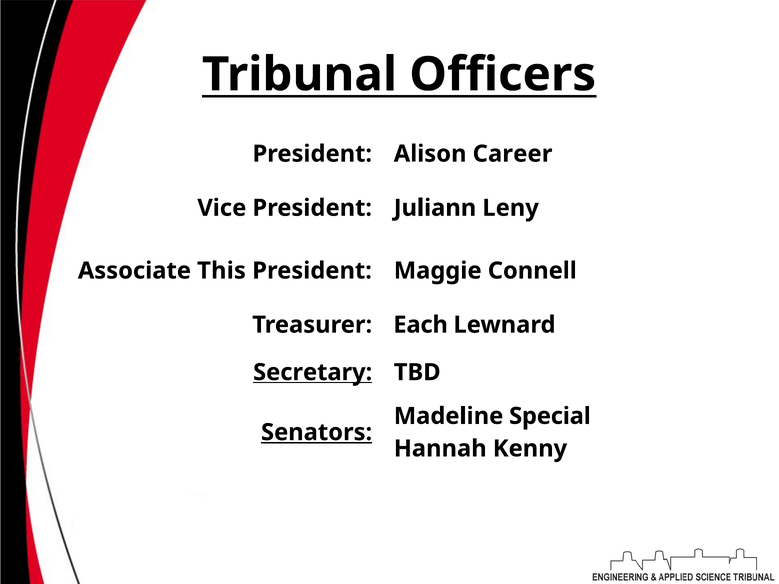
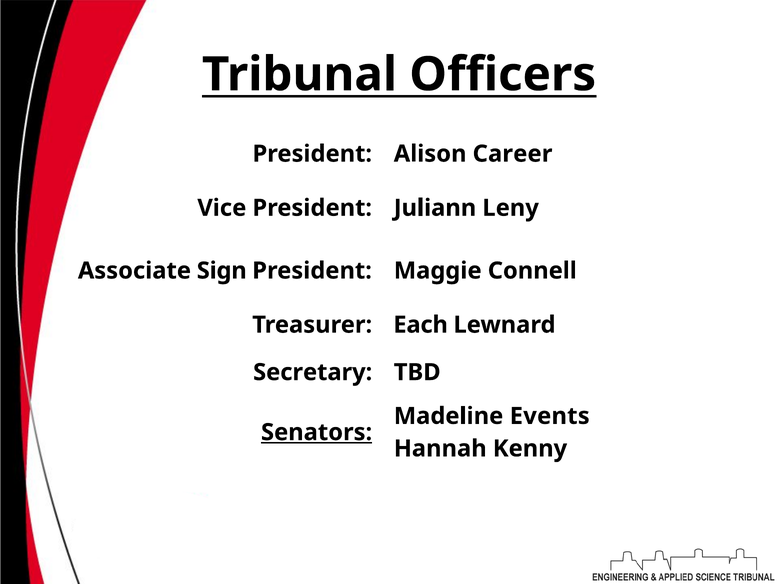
This: This -> Sign
Secretary underline: present -> none
Special: Special -> Events
